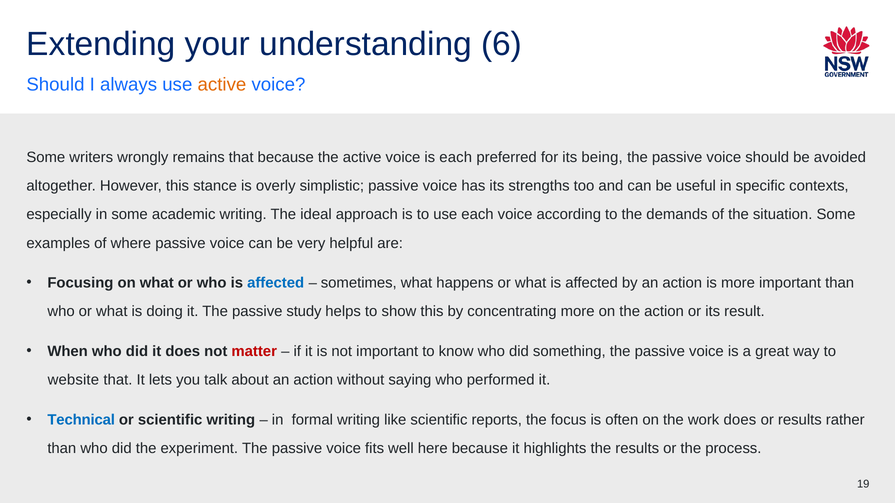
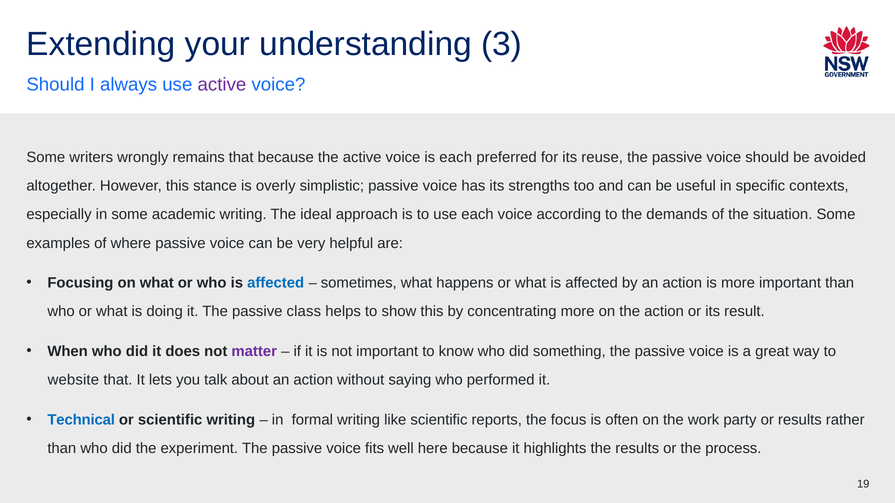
6: 6 -> 3
active at (222, 85) colour: orange -> purple
being: being -> reuse
study: study -> class
matter colour: red -> purple
work does: does -> party
